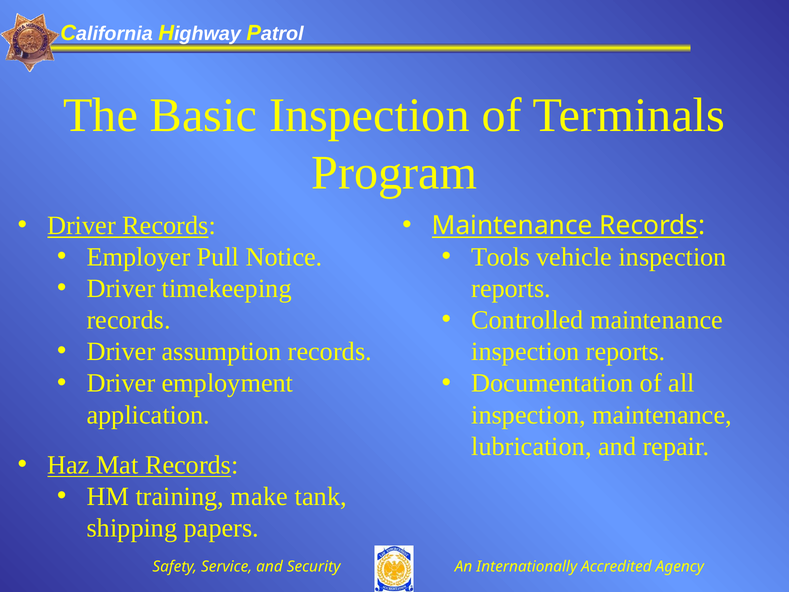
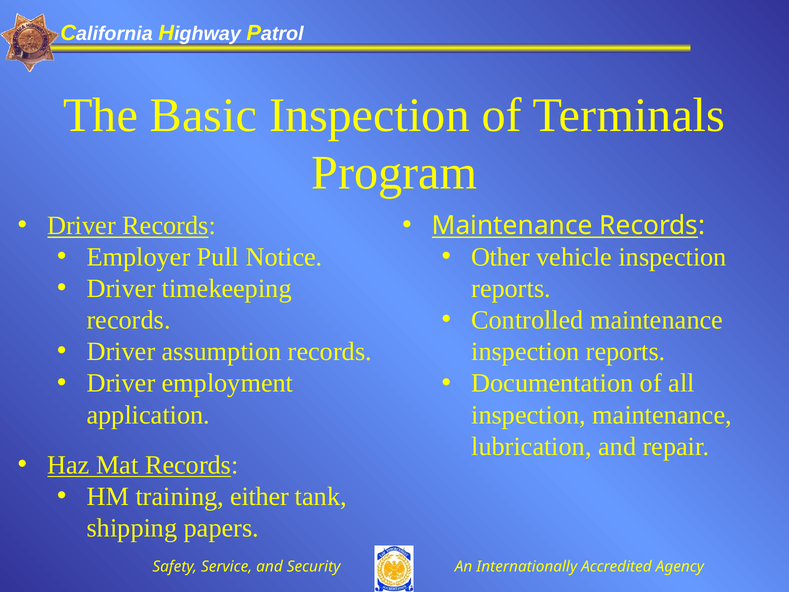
Tools: Tools -> Other
make: make -> either
